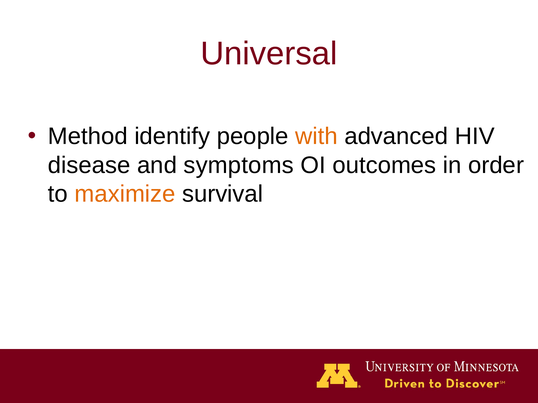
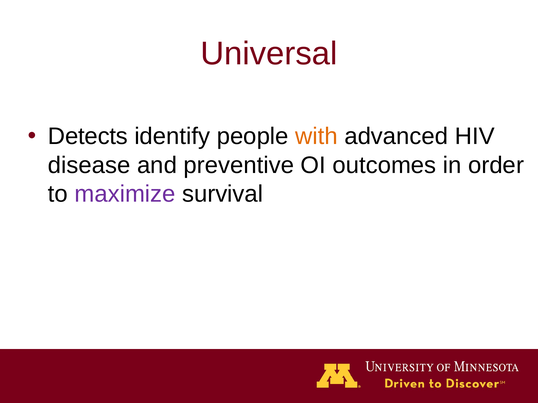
Method: Method -> Detects
symptoms: symptoms -> preventive
maximize colour: orange -> purple
